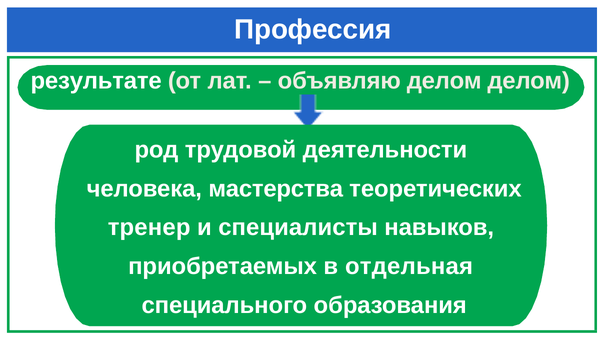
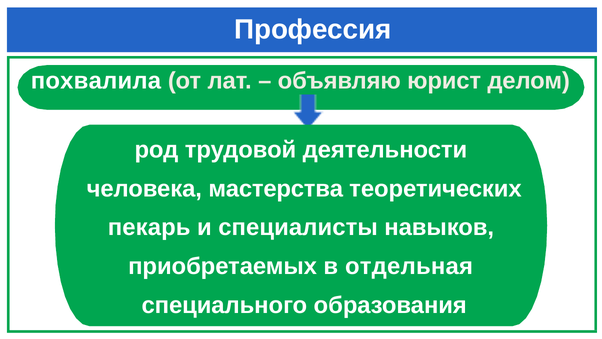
результате: результате -> похвалила
объявляю делом: делом -> юрист
тренер: тренер -> пекарь
